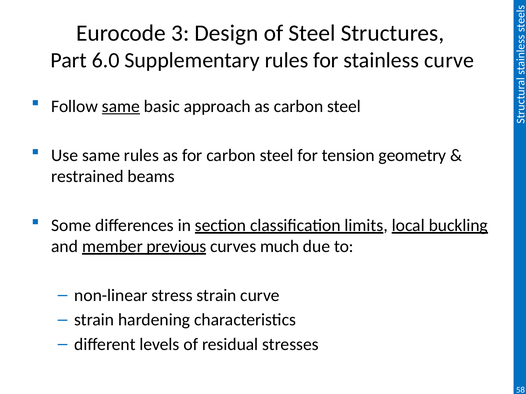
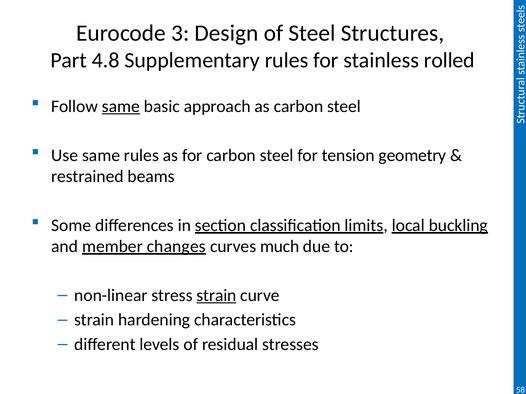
6.0: 6.0 -> 4.8
stainless curve: curve -> rolled
previous: previous -> changes
strain at (217, 296) underline: none -> present
